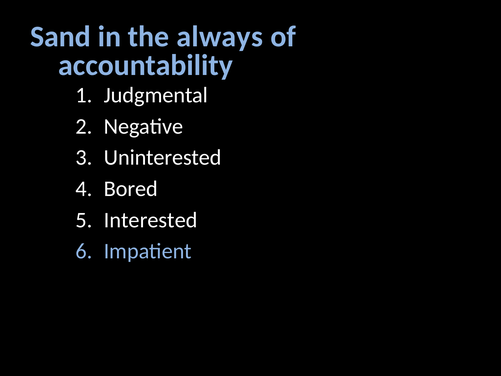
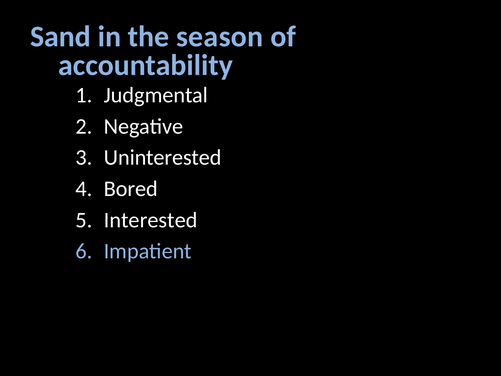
always: always -> season
